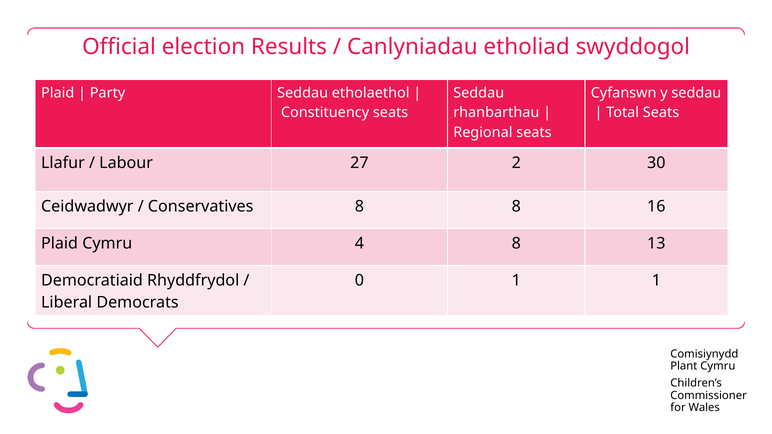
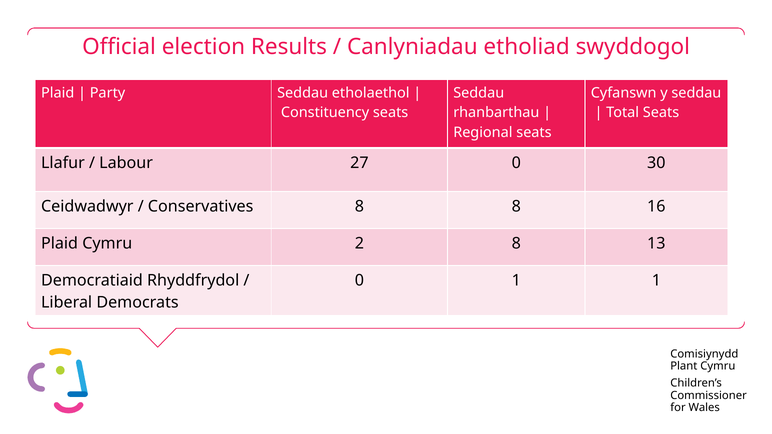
27 2: 2 -> 0
4: 4 -> 2
